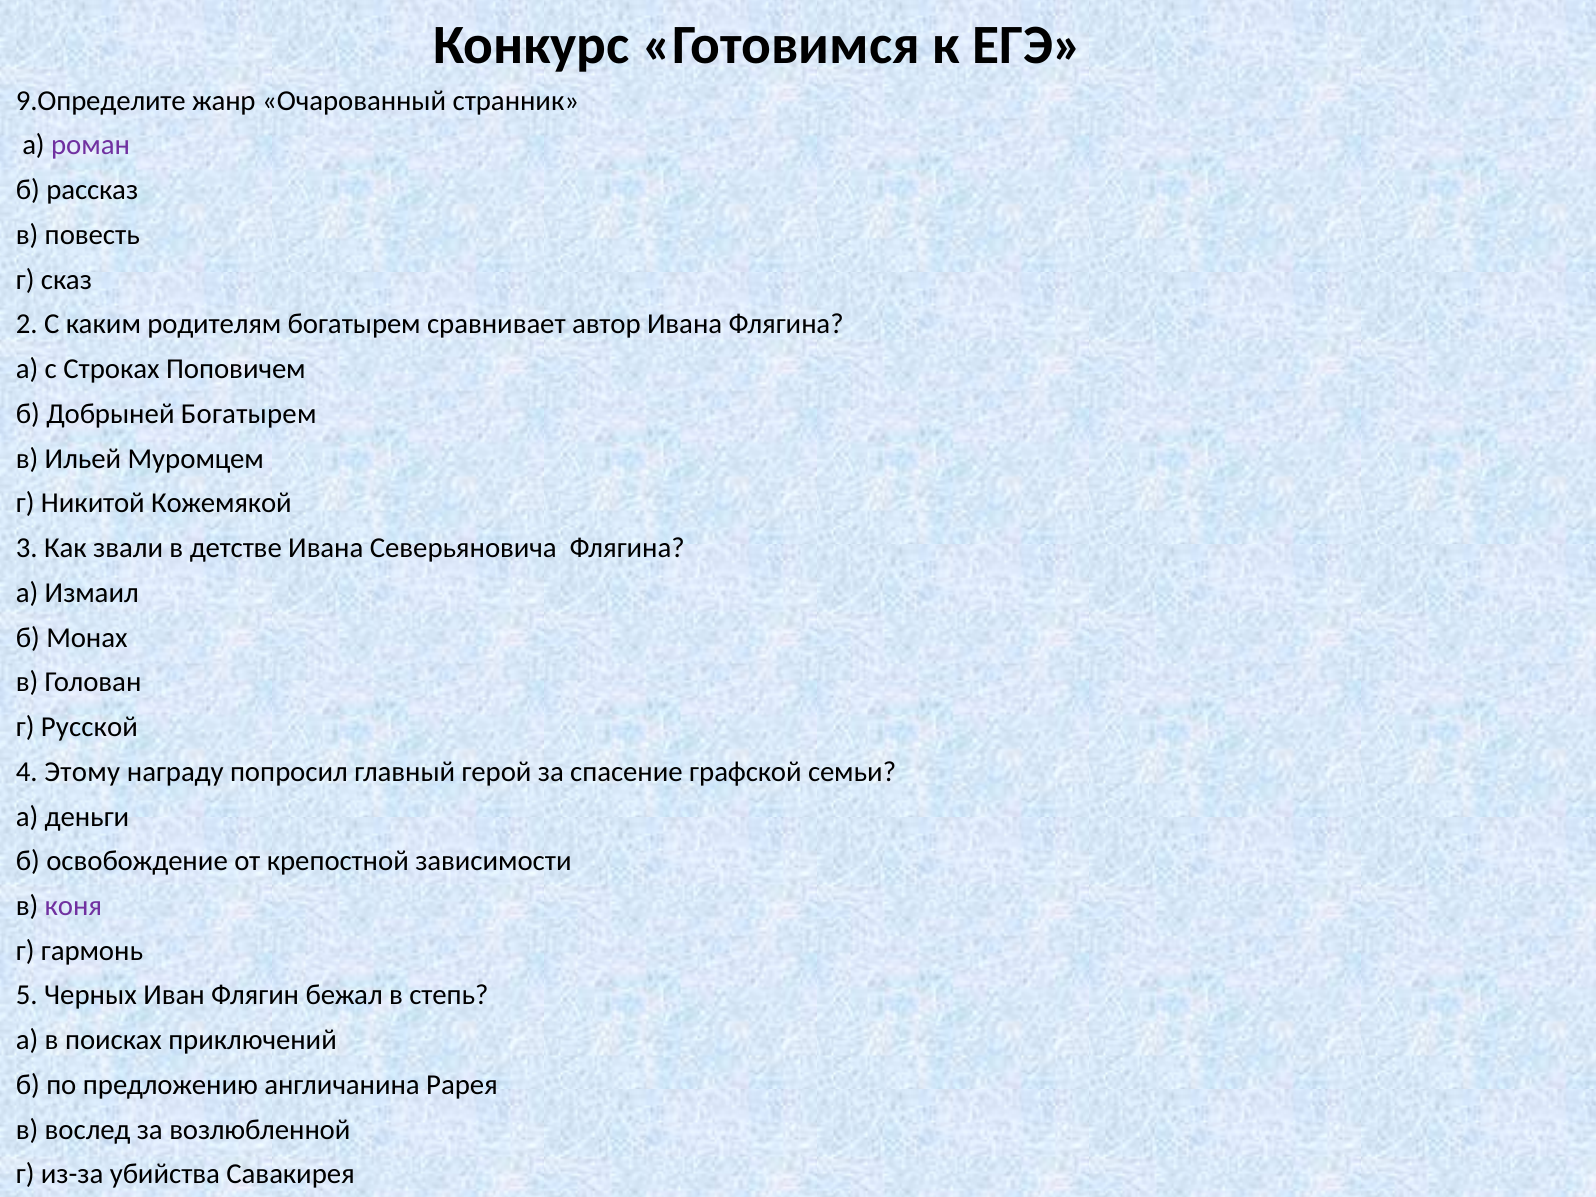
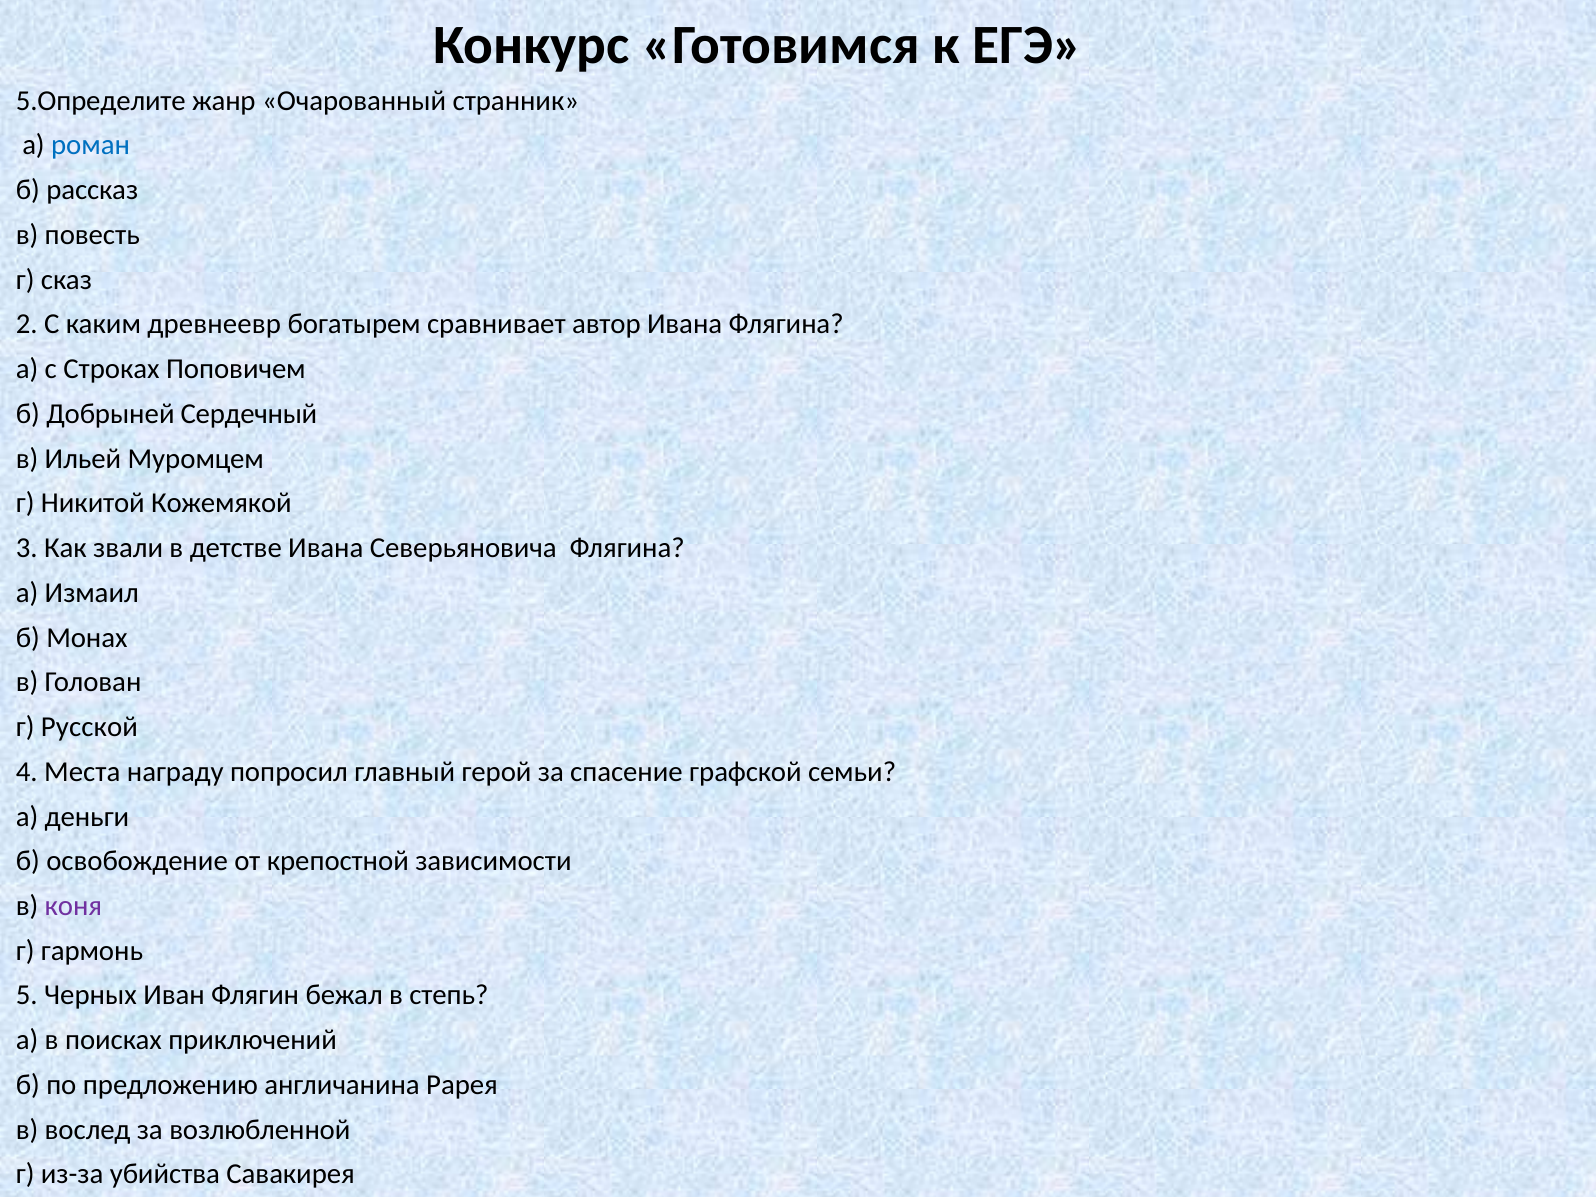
9.Определите: 9.Определите -> 5.Определите
роман colour: purple -> blue
родителям: родителям -> древнеевр
Добрыней Богатырем: Богатырем -> Сердечный
Этому: Этому -> Места
